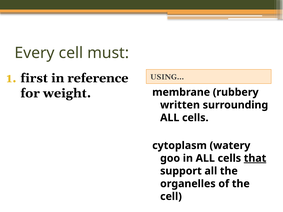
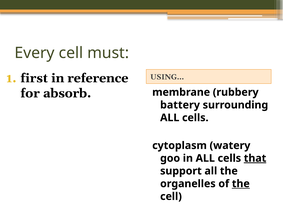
weight: weight -> absorb
written: written -> battery
the at (241, 184) underline: none -> present
